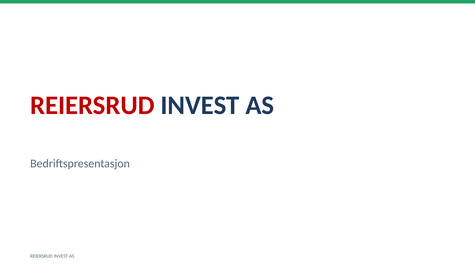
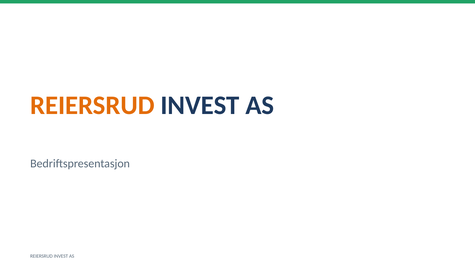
REIERSRUD at (92, 105) colour: red -> orange
